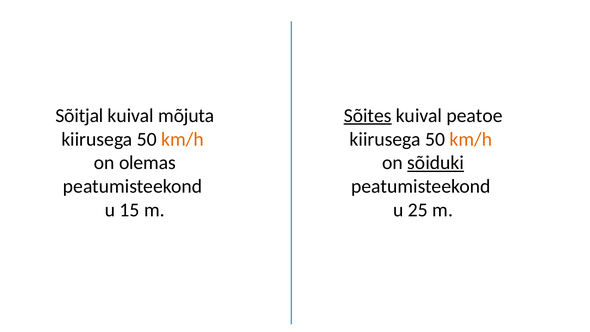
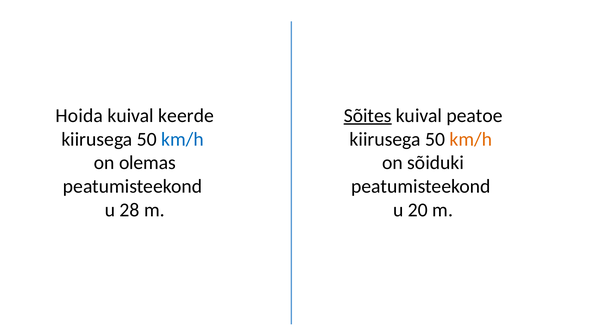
Sõitjal: Sõitjal -> Hoida
mõjuta: mõjuta -> keerde
km/h at (182, 139) colour: orange -> blue
sõiduki underline: present -> none
15: 15 -> 28
25: 25 -> 20
